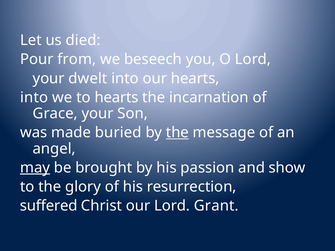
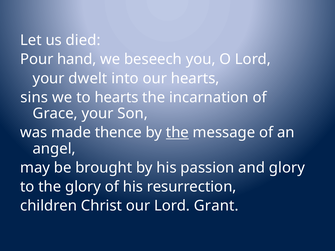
from: from -> hand
into at (34, 97): into -> sins
buried: buried -> thence
may underline: present -> none
and show: show -> glory
suffered: suffered -> children
